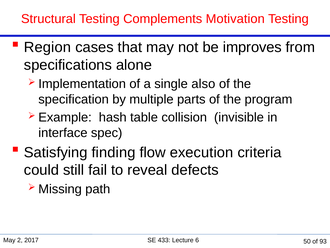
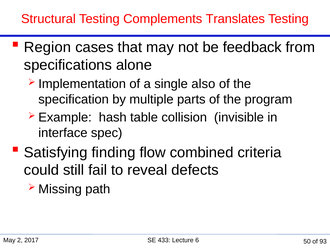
Motivation: Motivation -> Translates
improves: improves -> feedback
execution: execution -> combined
